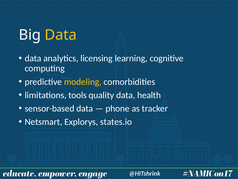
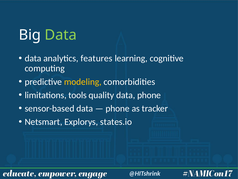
Data at (61, 35) colour: yellow -> light green
licensing: licensing -> features
data health: health -> phone
